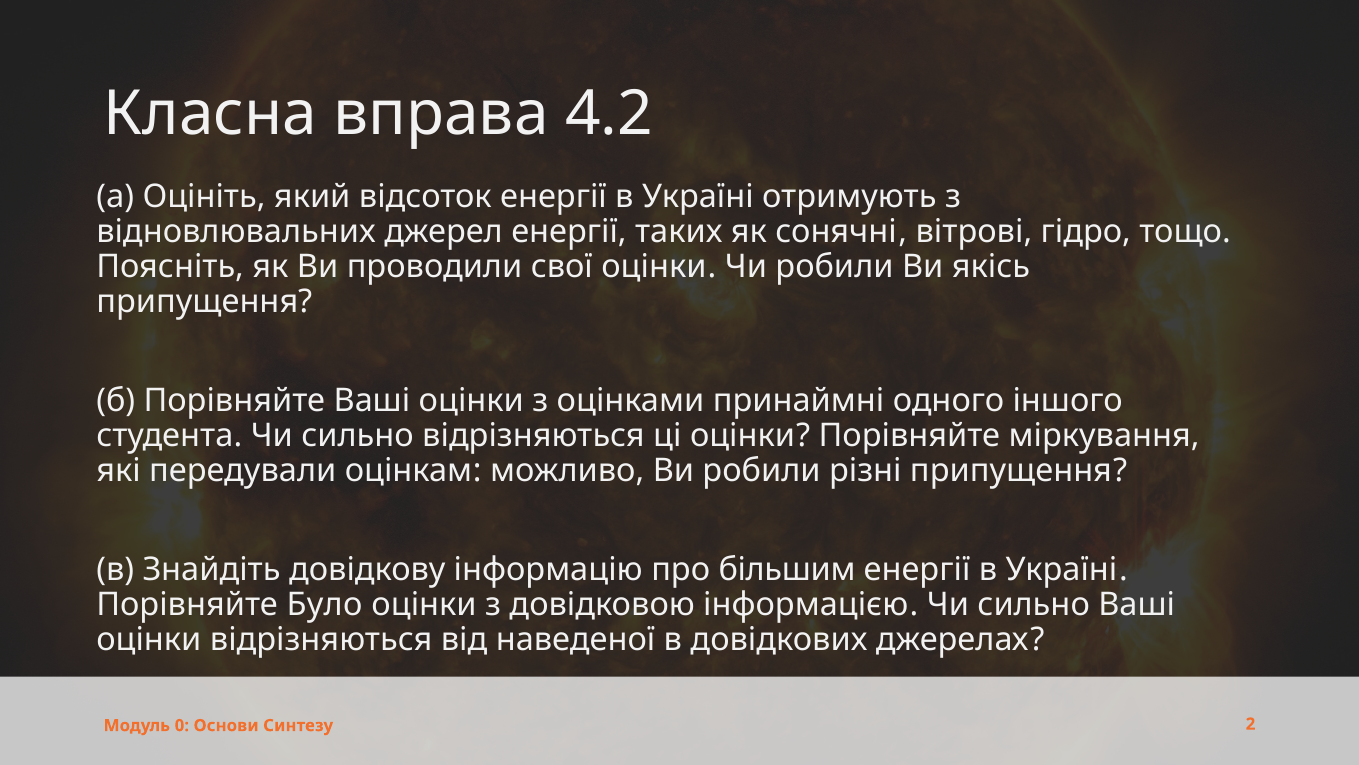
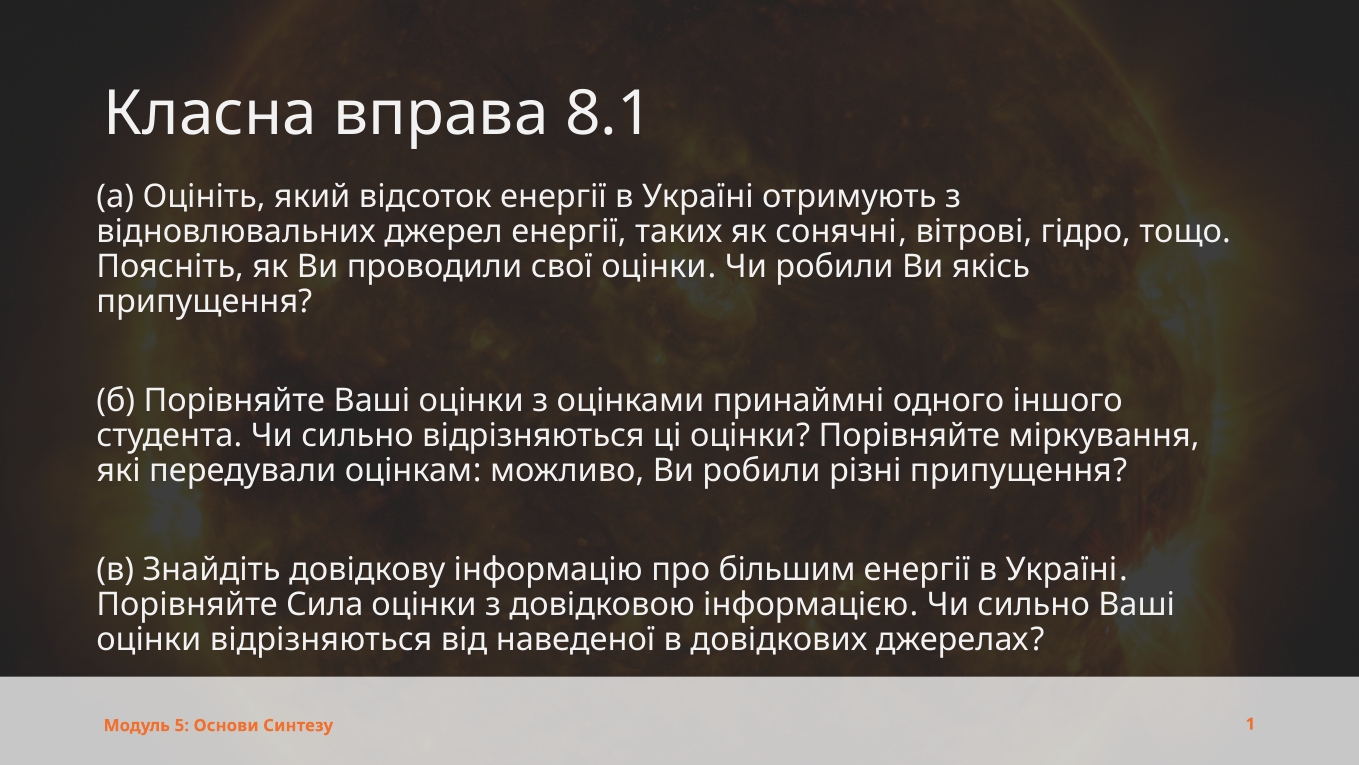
4.2: 4.2 -> 8.1
Було: Було -> Сила
0: 0 -> 5
2: 2 -> 1
